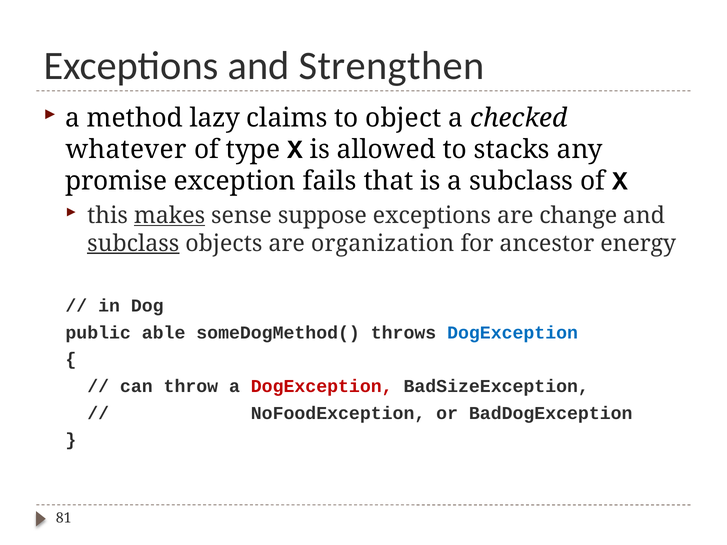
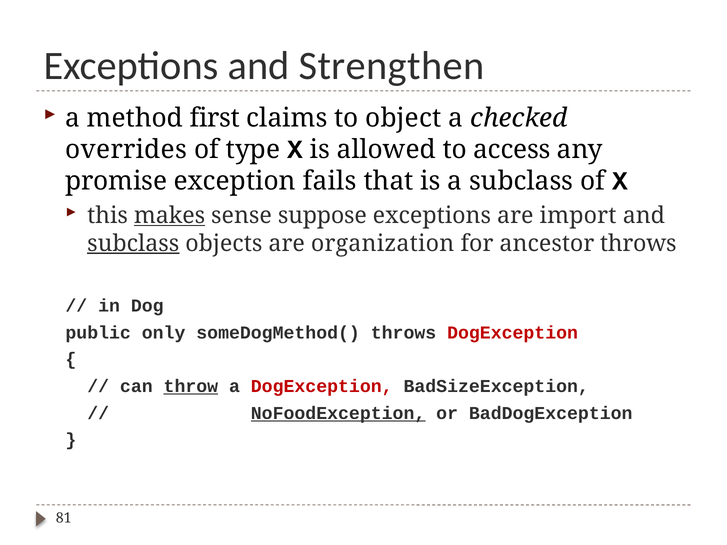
lazy: lazy -> first
whatever: whatever -> overrides
stacks: stacks -> access
change: change -> import
ancestor energy: energy -> throws
able: able -> only
DogException at (513, 333) colour: blue -> red
throw underline: none -> present
NoFoodException underline: none -> present
